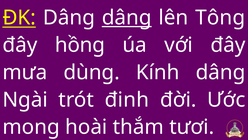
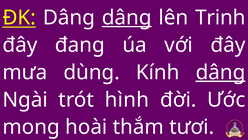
Tông: Tông -> Trinh
hồng: hồng -> đang
dâng at (221, 72) underline: none -> present
đinh: đinh -> hình
